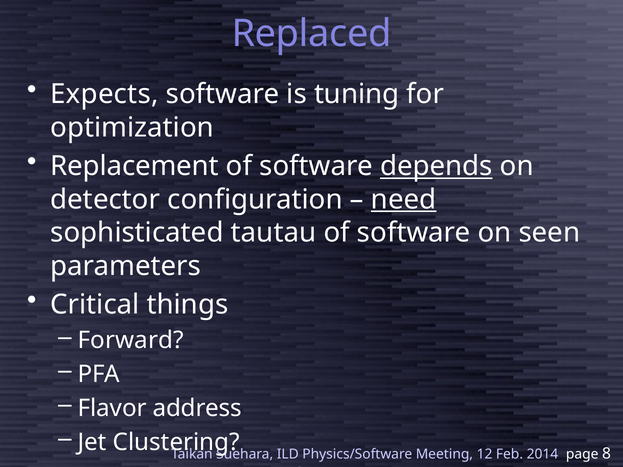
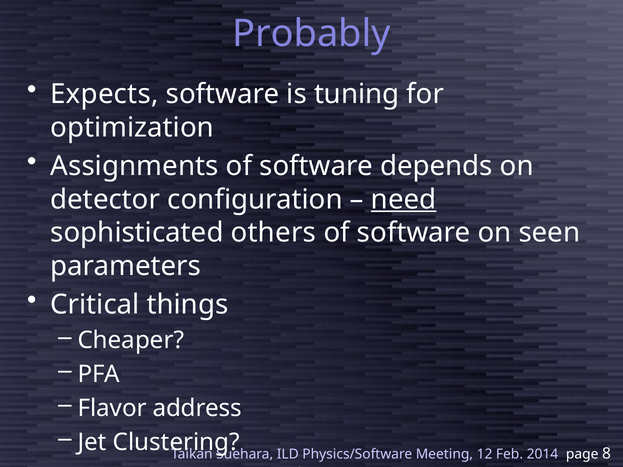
Replaced: Replaced -> Probably
Replacement: Replacement -> Assignments
depends underline: present -> none
tautau: tautau -> others
Forward: Forward -> Cheaper
